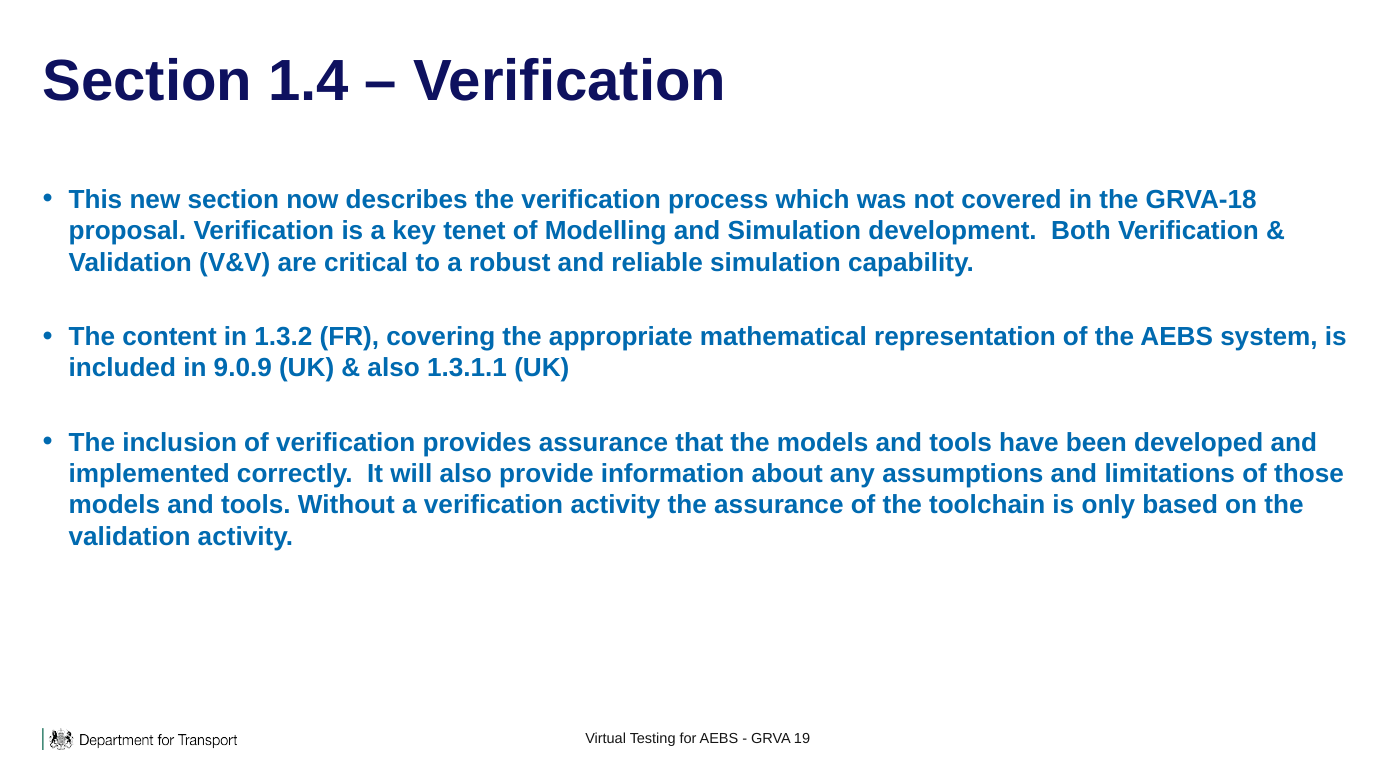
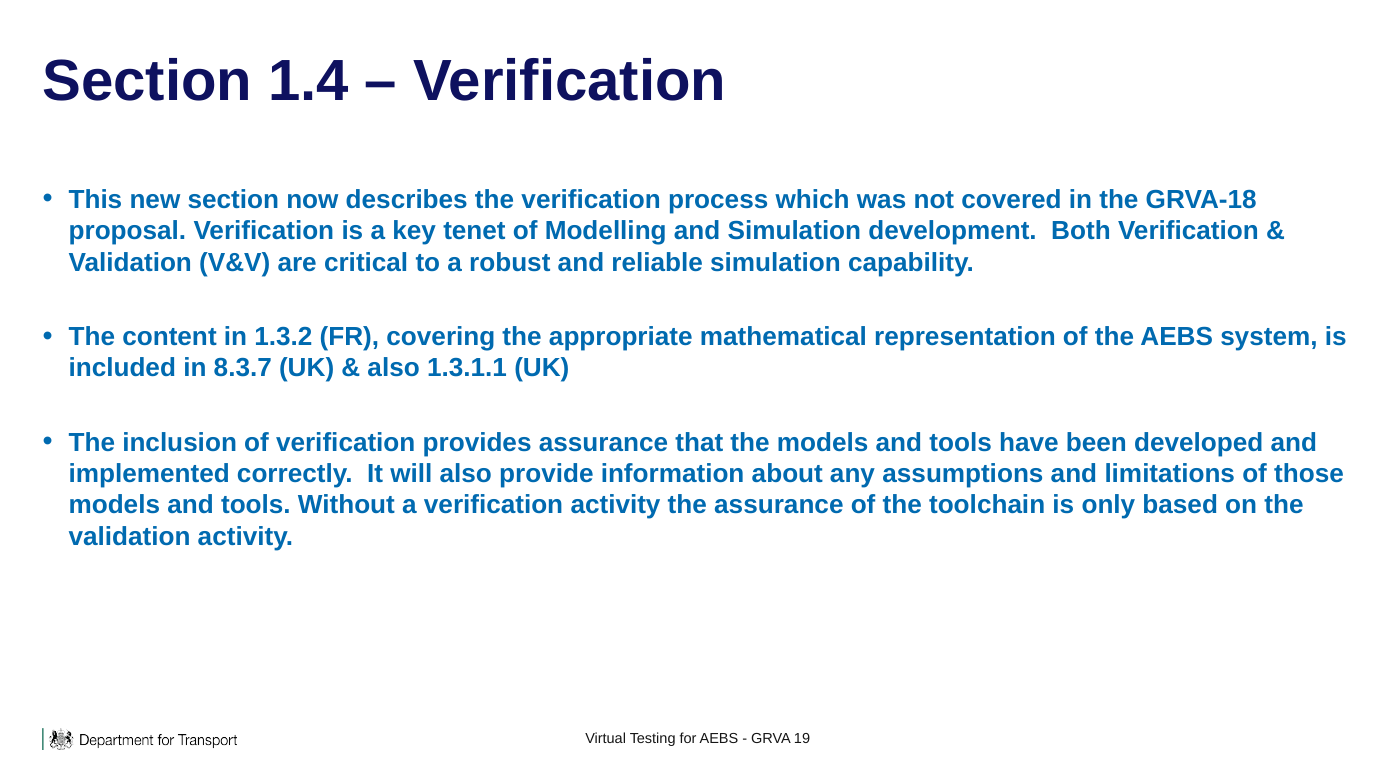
9.0.9: 9.0.9 -> 8.3.7
